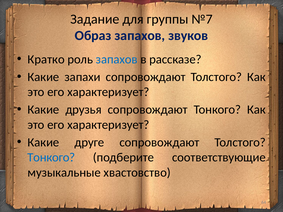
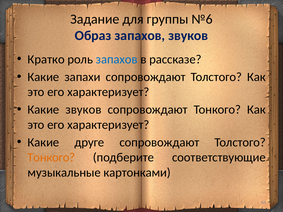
№7: №7 -> №6
Какие друзья: друзья -> звуков
Тонкого at (51, 158) colour: blue -> orange
хвастовство: хвастовство -> картонками
